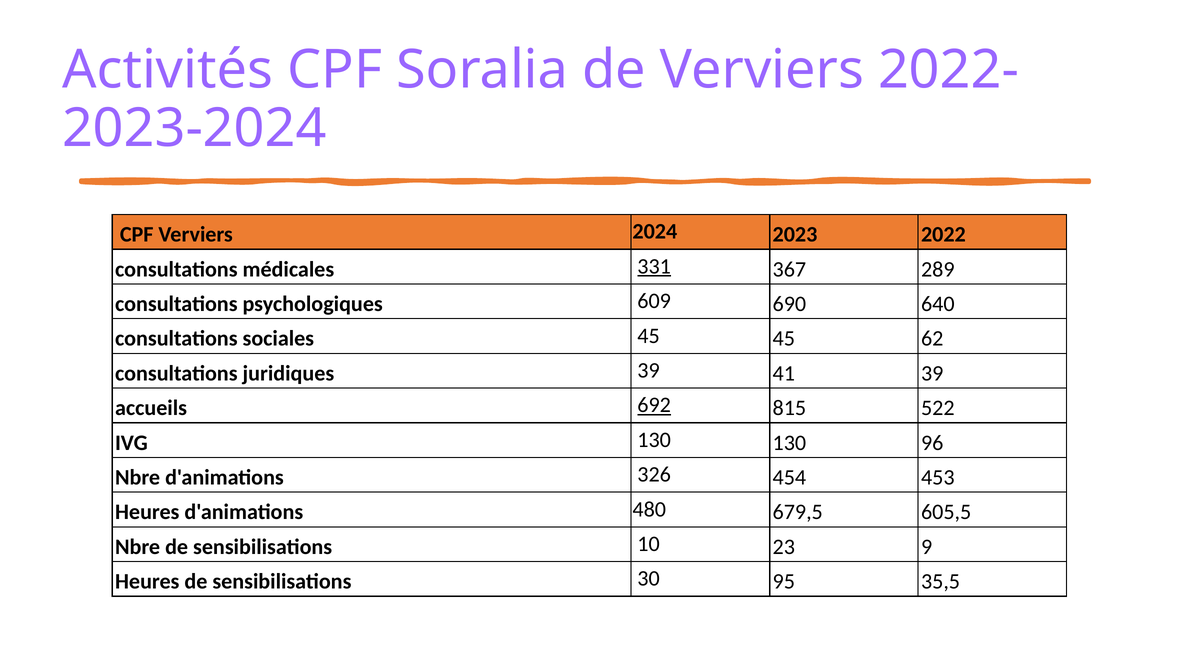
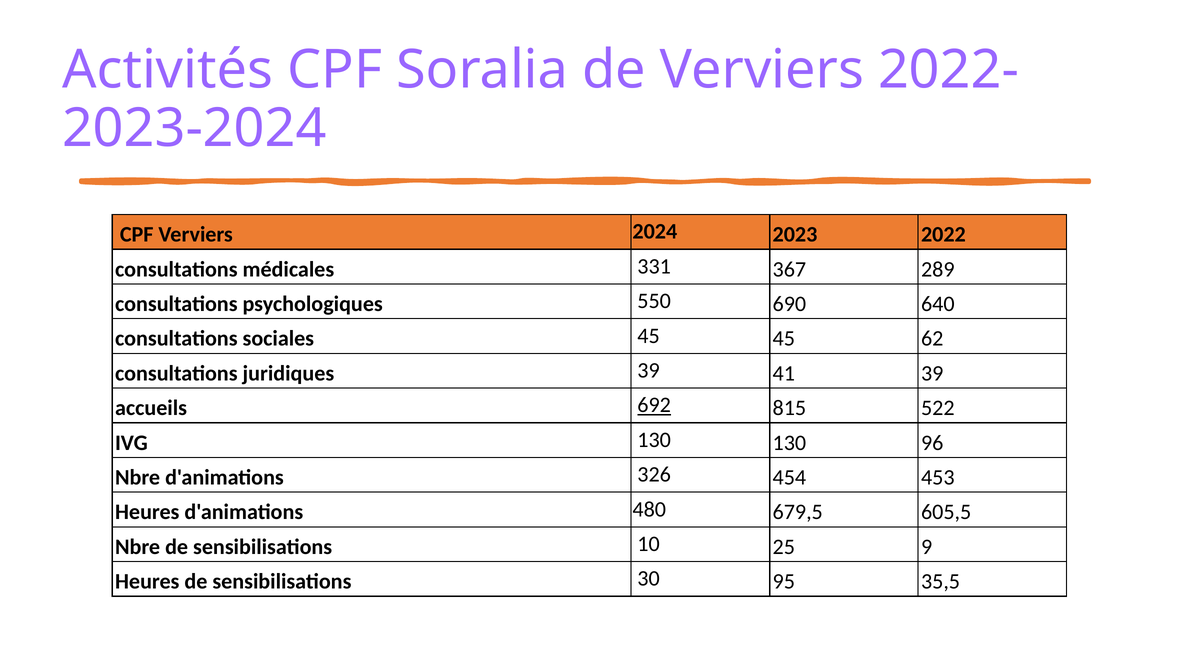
331 underline: present -> none
609: 609 -> 550
23: 23 -> 25
